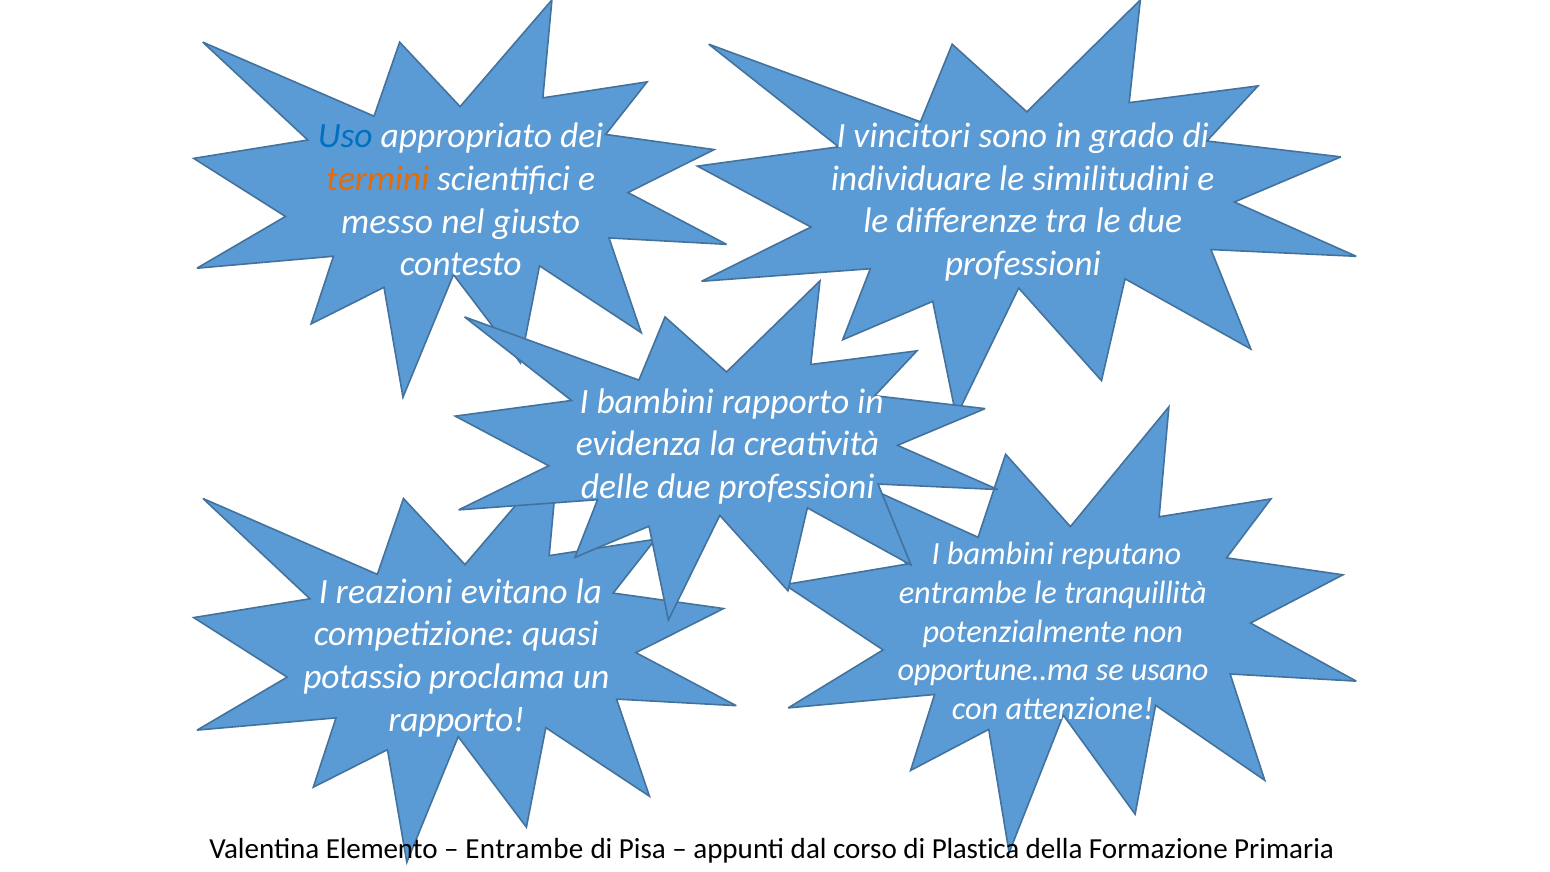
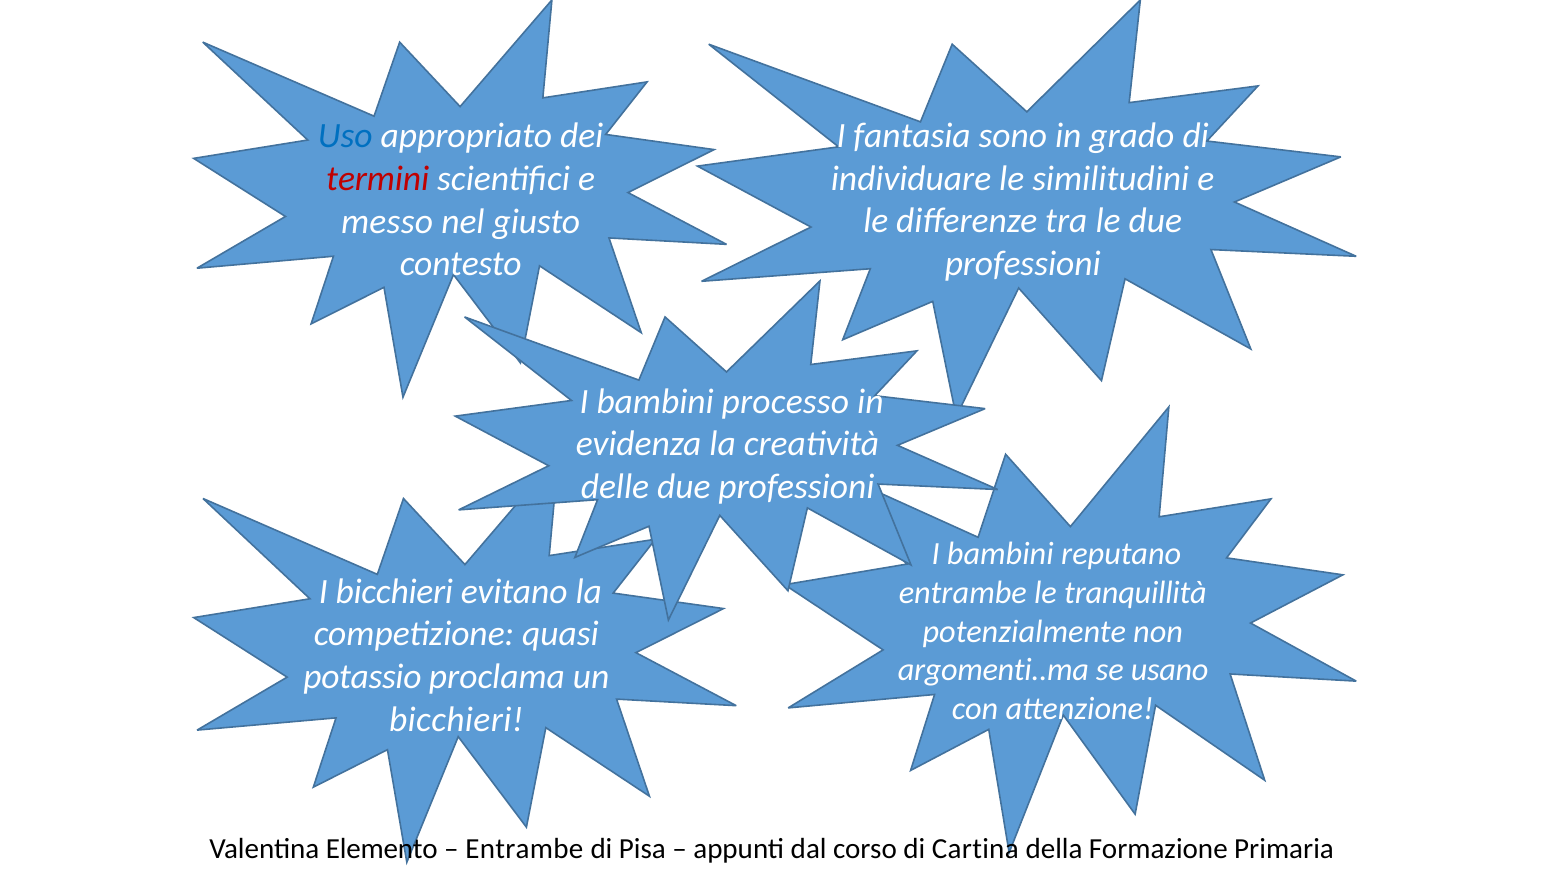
vincitori: vincitori -> fantasia
termini colour: orange -> red
bambini rapporto: rapporto -> processo
I reazioni: reazioni -> bicchieri
opportune..ma: opportune..ma -> argomenti..ma
rapporto at (457, 719): rapporto -> bicchieri
Plastica: Plastica -> Cartina
